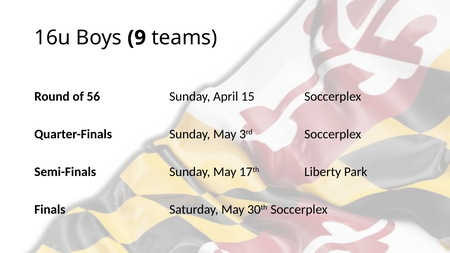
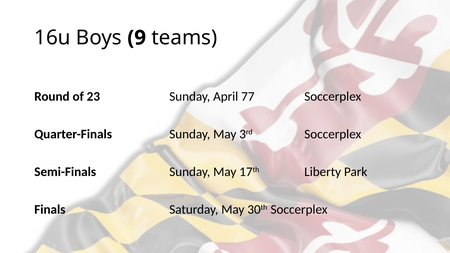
56: 56 -> 23
15: 15 -> 77
